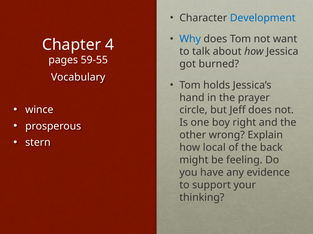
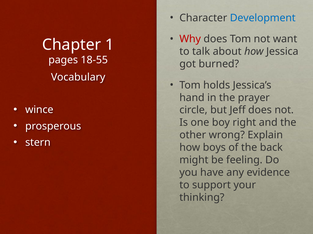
Why colour: blue -> red
4: 4 -> 1
59-55: 59-55 -> 18-55
local: local -> boys
